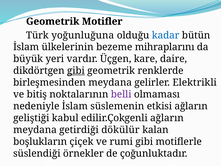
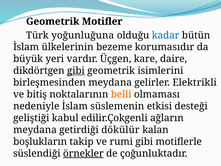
mihraplarını: mihraplarını -> korumasıdır
renklerde: renklerde -> isimlerini
belli colour: purple -> orange
etkisi ağların: ağların -> desteği
çiçek: çiçek -> takip
örnekler underline: none -> present
